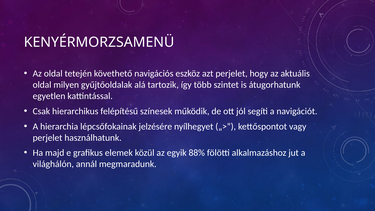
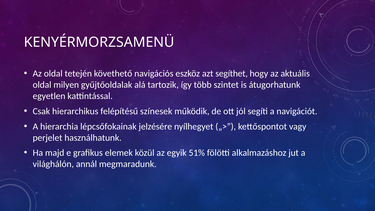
azt perjelet: perjelet -> segíthet
88%: 88% -> 51%
